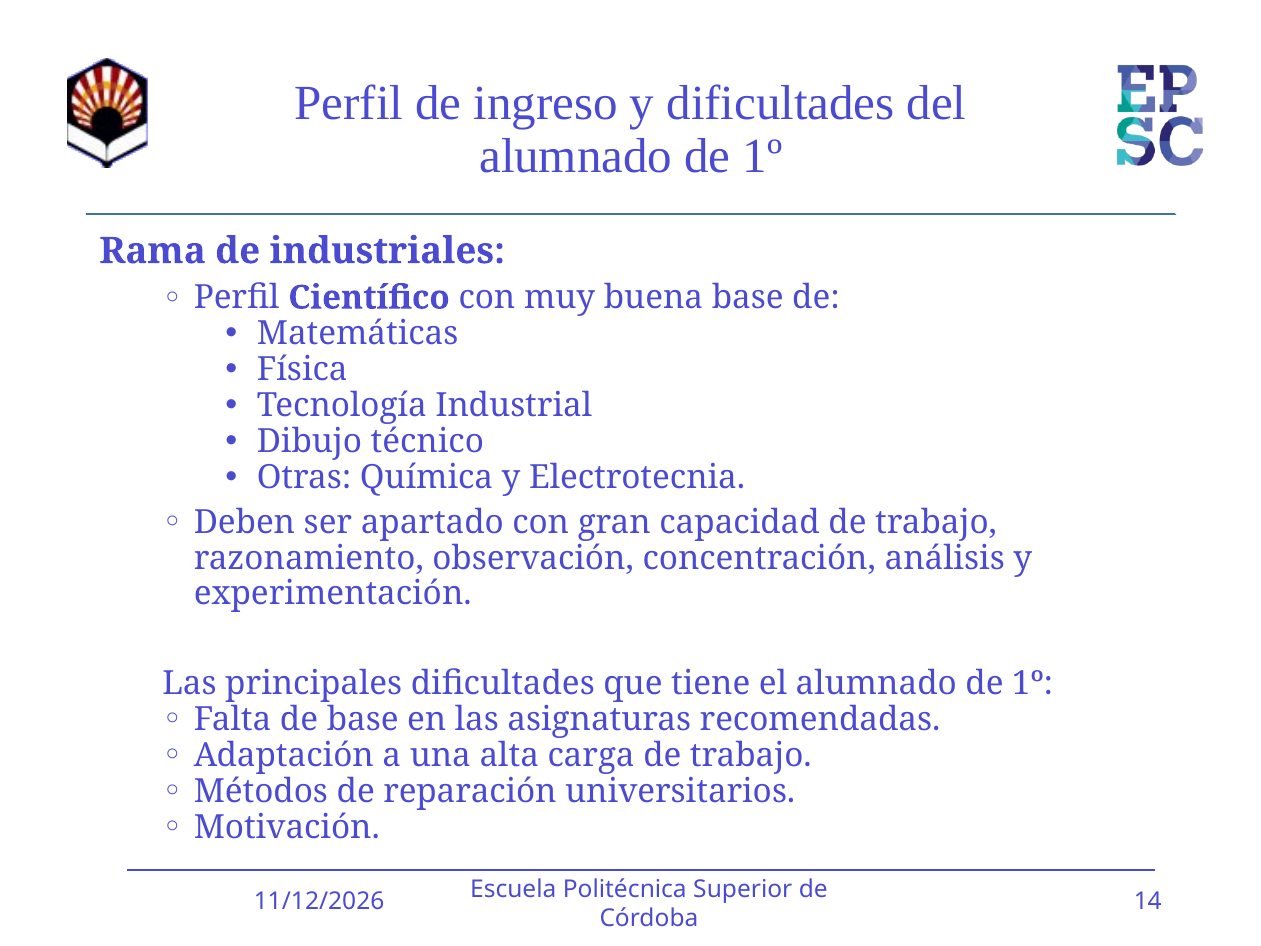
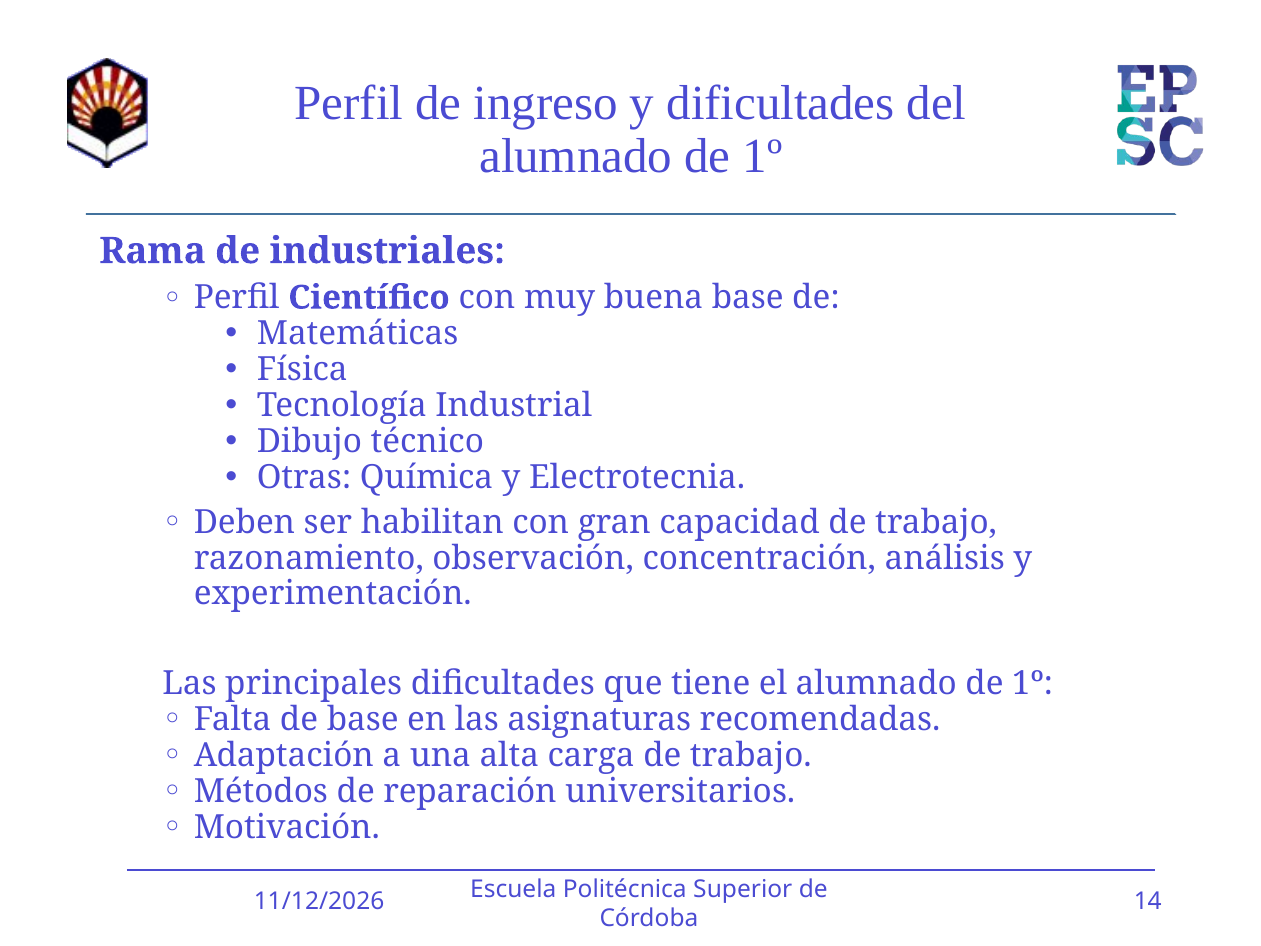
apartado: apartado -> habilitan
